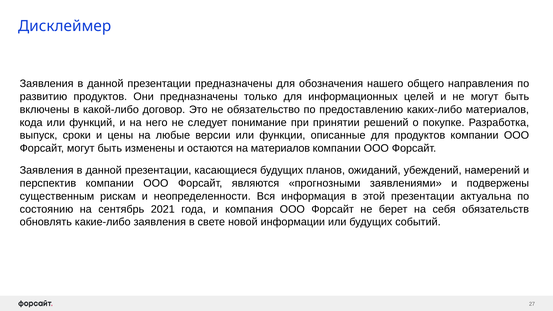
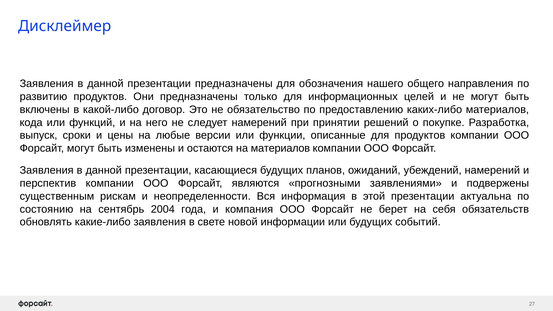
следует понимание: понимание -> намерений
2021: 2021 -> 2004
